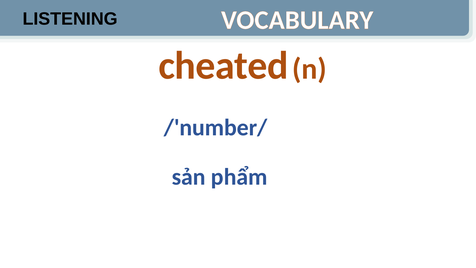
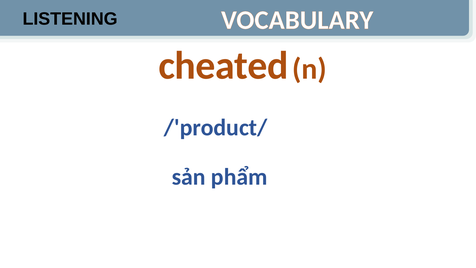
/'number/: /'number/ -> /'product/
